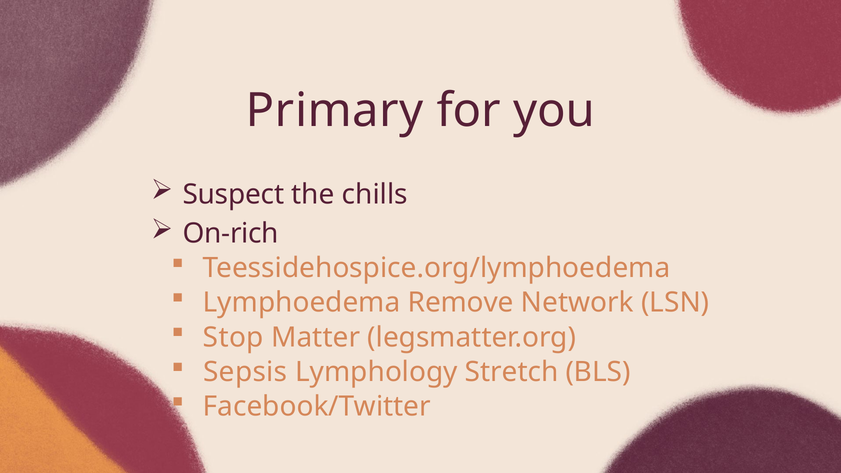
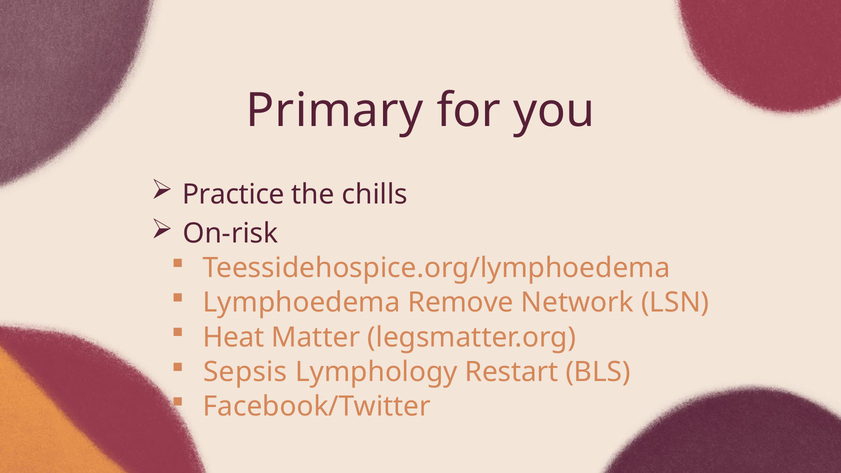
Suspect: Suspect -> Practice
On-rich: On-rich -> On-risk
Stop: Stop -> Heat
Stretch: Stretch -> Restart
